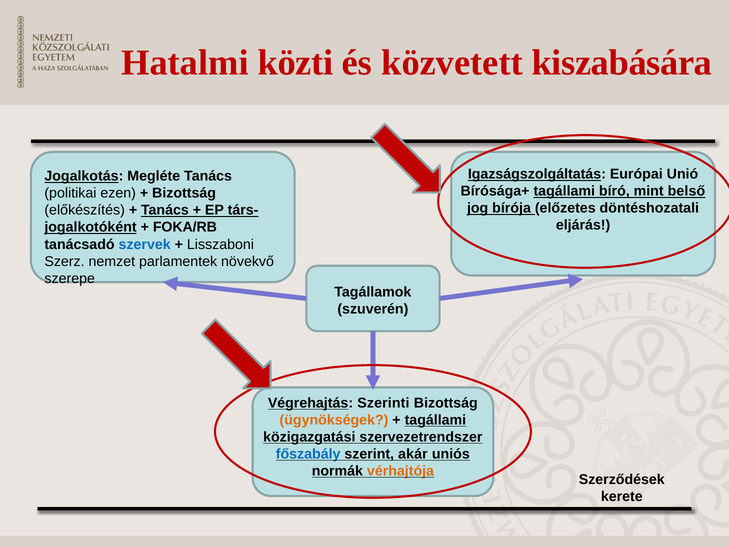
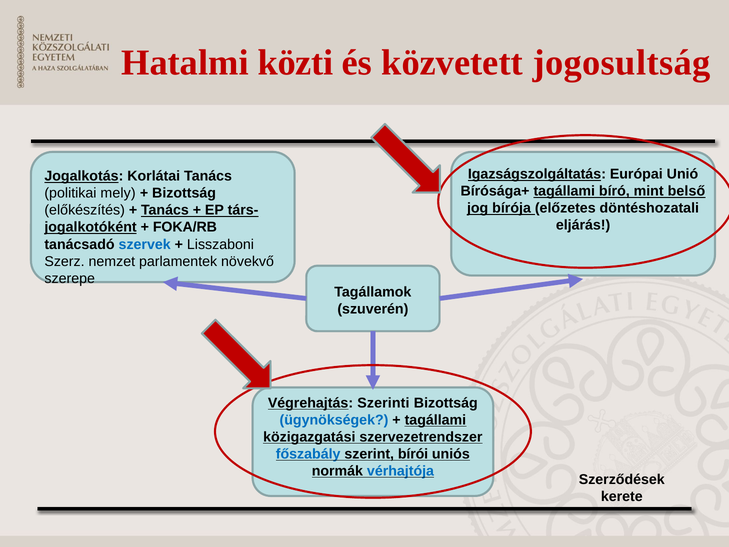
kiszabására: kiszabására -> jogosultság
Megléte: Megléte -> Korlátai
ezen: ezen -> mely
ügynökségek colour: orange -> blue
akár: akár -> bírói
vérhajtója colour: orange -> blue
